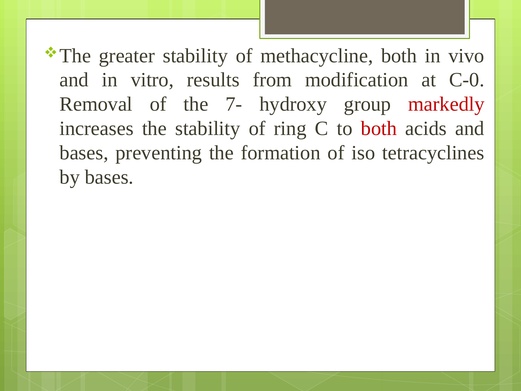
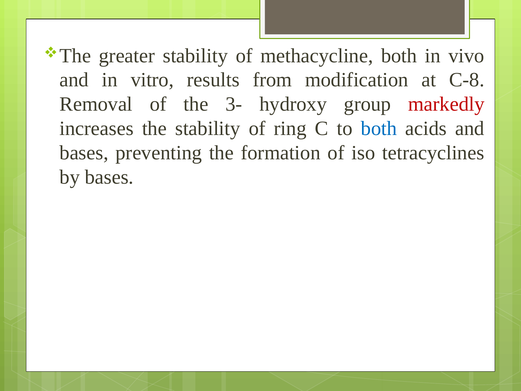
C-0: C-0 -> C-8
7-: 7- -> 3-
both at (379, 128) colour: red -> blue
